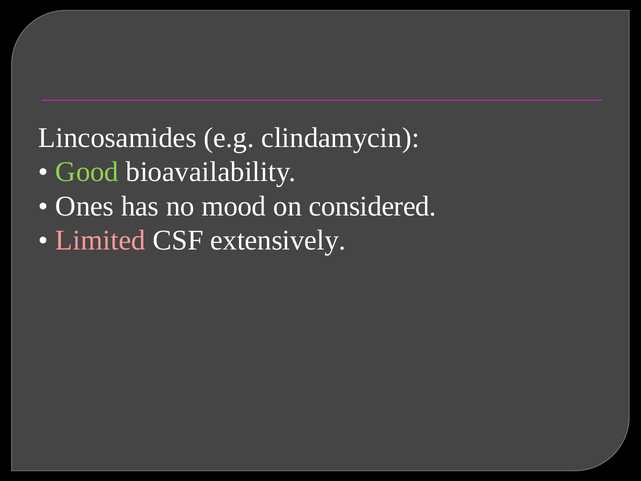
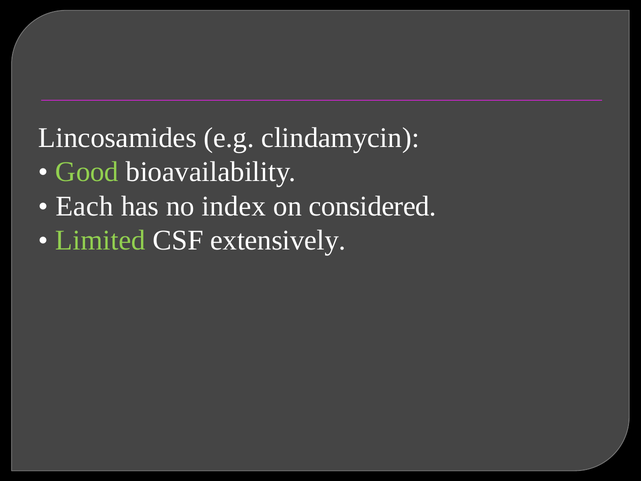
Ones: Ones -> Each
mood: mood -> index
Limited colour: pink -> light green
